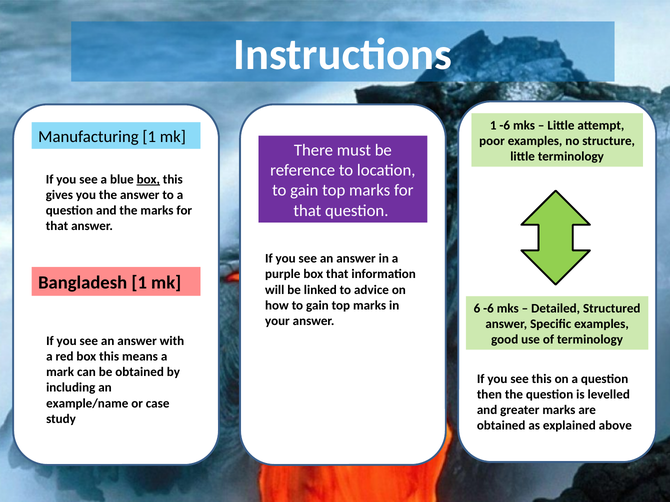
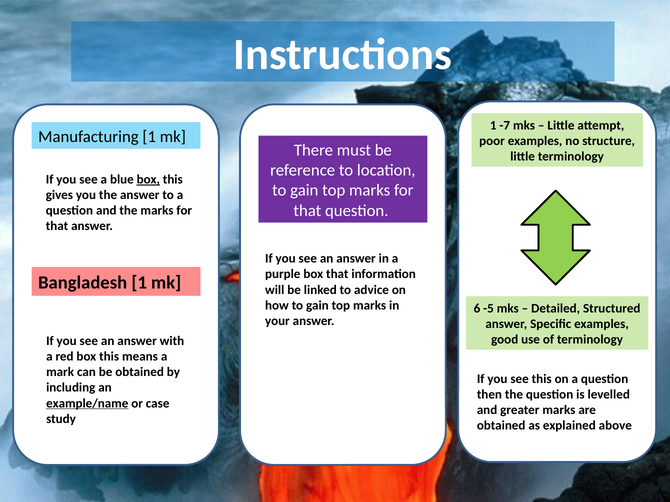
1 -6: -6 -> -7
6 -6: -6 -> -5
example/name underline: none -> present
